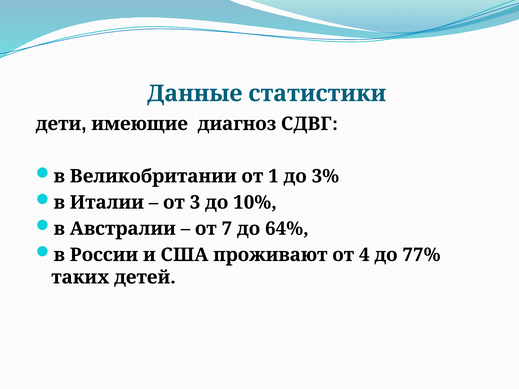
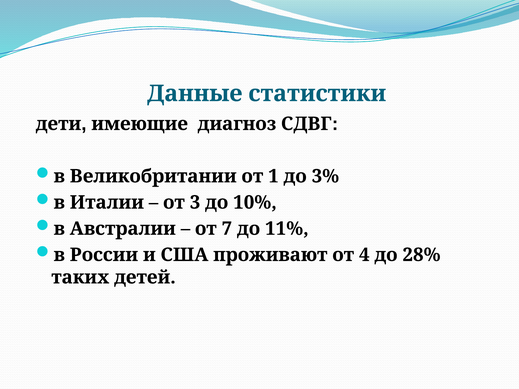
64%: 64% -> 11%
77%: 77% -> 28%
